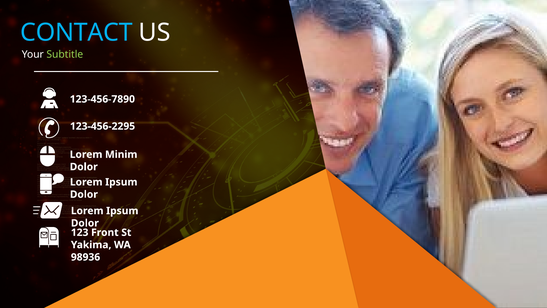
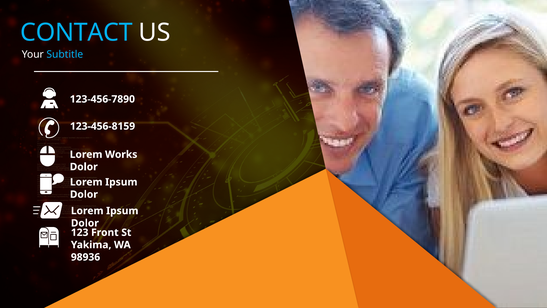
Subtitle colour: light green -> light blue
123-456-2295: 123-456-2295 -> 123-456-8159
Minim: Minim -> Works
